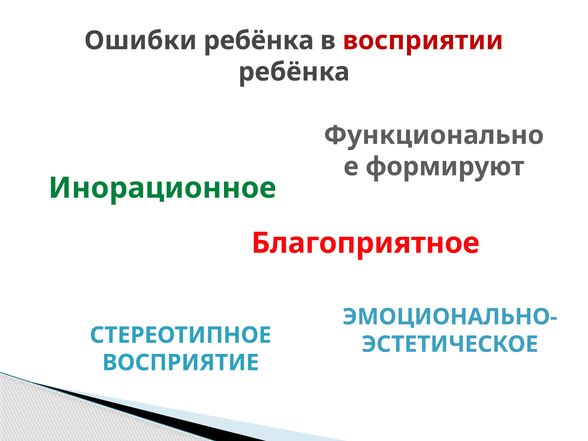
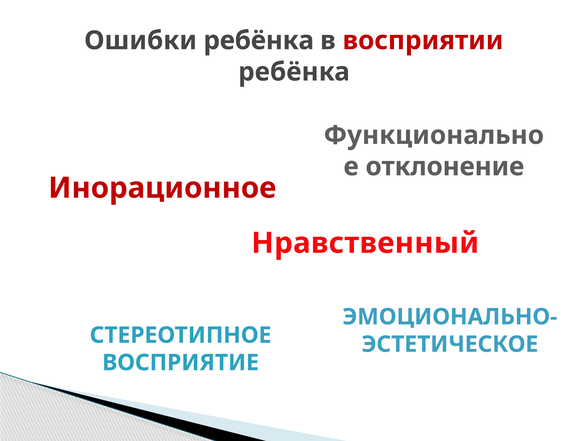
формируют: формируют -> отклонение
Инорационное colour: green -> red
Благоприятное: Благоприятное -> Нравственный
